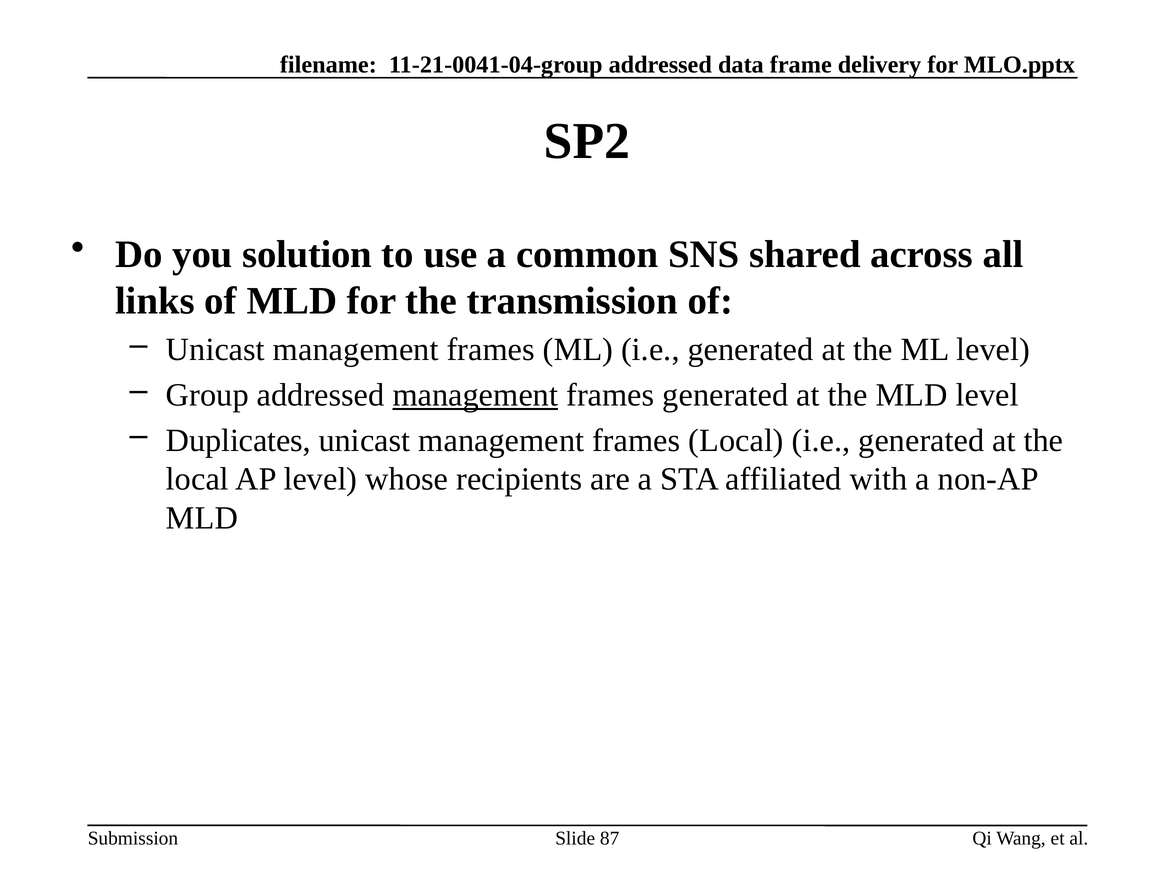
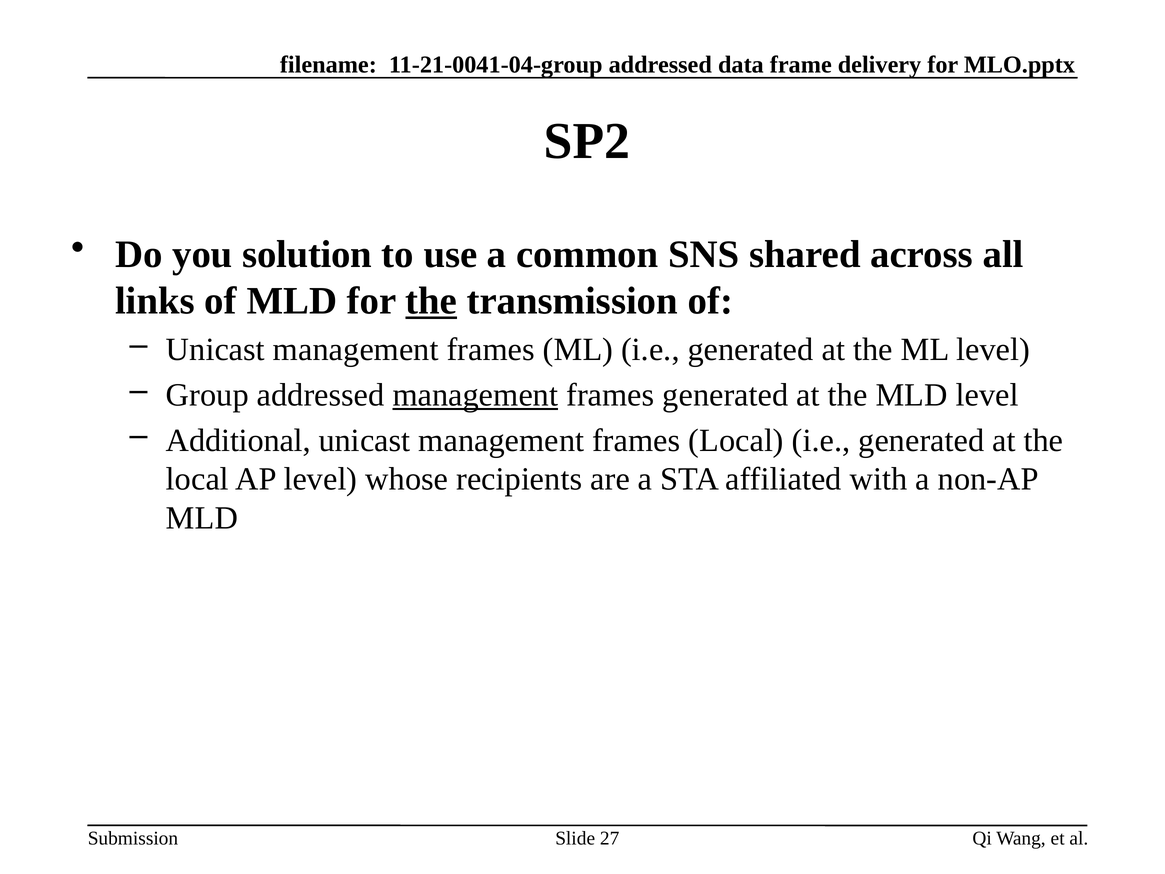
the at (431, 301) underline: none -> present
Duplicates: Duplicates -> Additional
87: 87 -> 27
